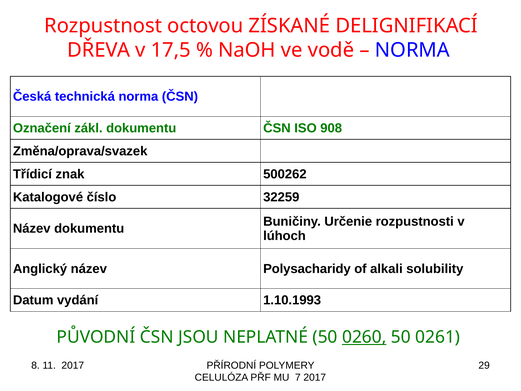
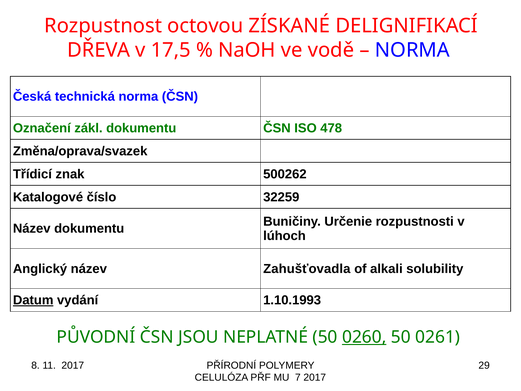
908: 908 -> 478
Polysacharidy: Polysacharidy -> Zahušťovadla
Datum underline: none -> present
